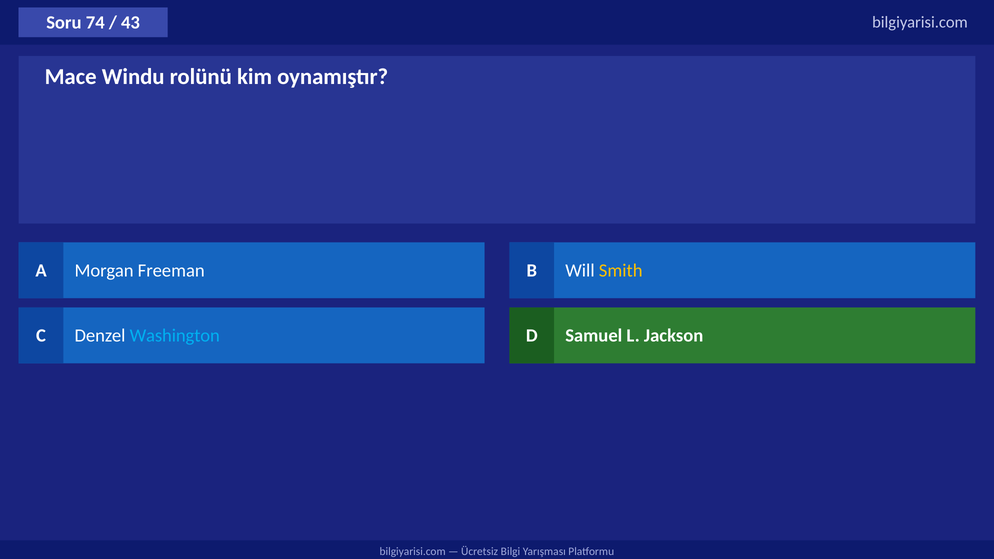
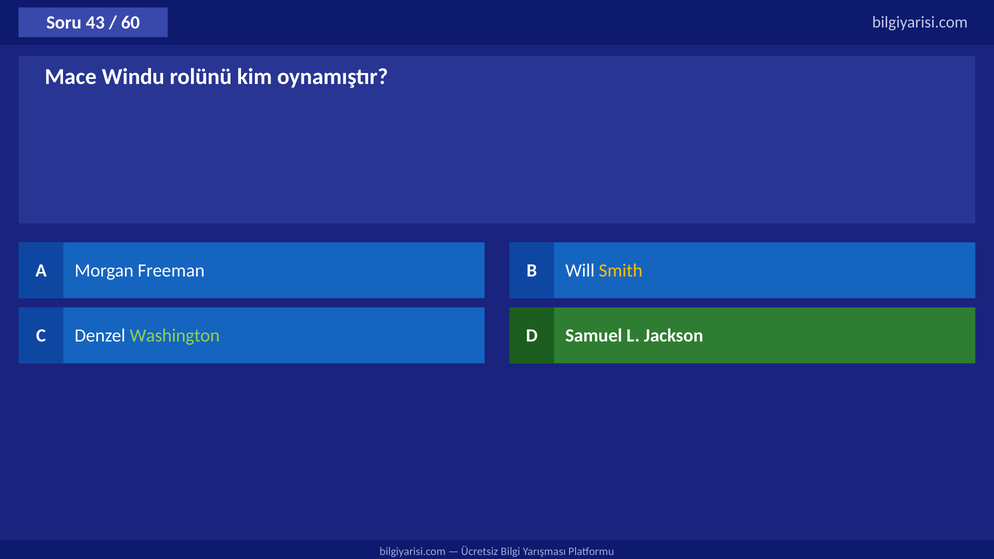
74: 74 -> 43
43: 43 -> 60
Washington colour: light blue -> light green
